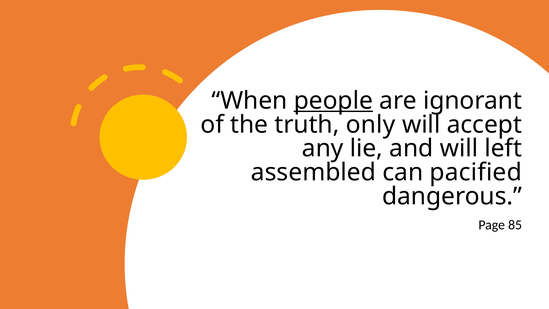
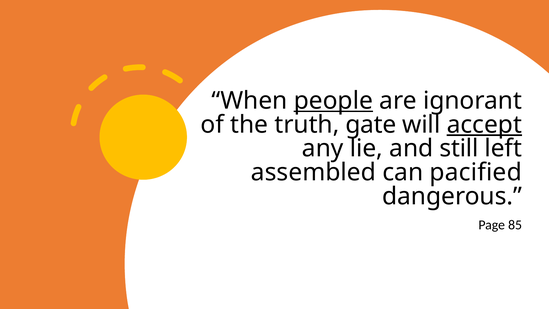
only: only -> gate
accept underline: none -> present
and will: will -> still
